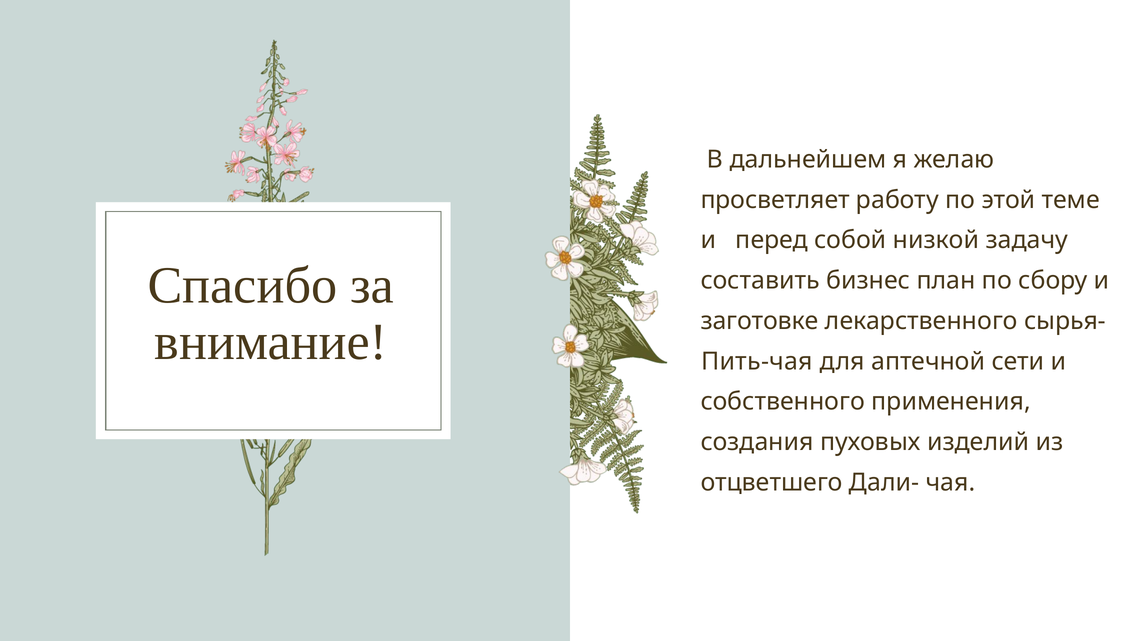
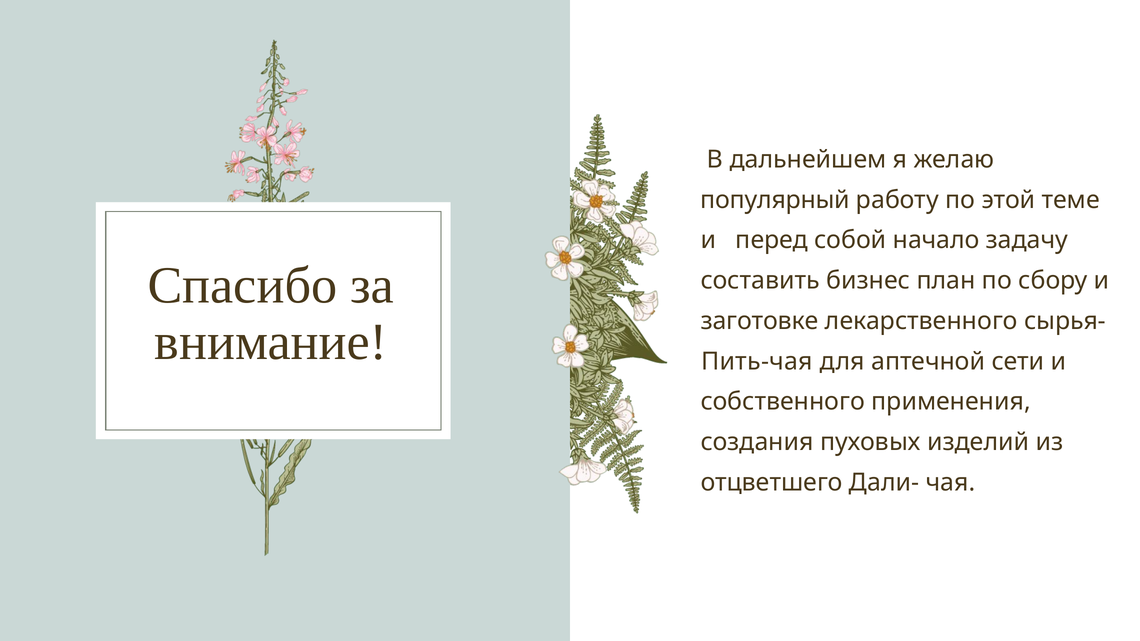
просветляет: просветляет -> популярный
низкой: низкой -> начало
